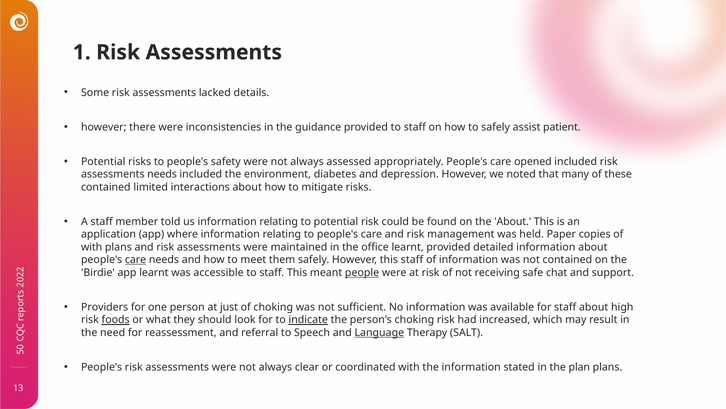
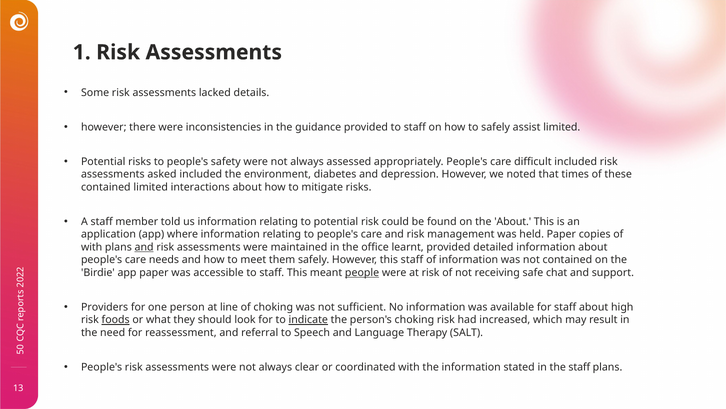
assist patient: patient -> limited
opened: opened -> difficult
assessments needs: needs -> asked
many: many -> times
and at (144, 247) underline: none -> present
care at (136, 259) underline: present -> none
app learnt: learnt -> paper
just: just -> line
Language underline: present -> none
the plan: plan -> staff
